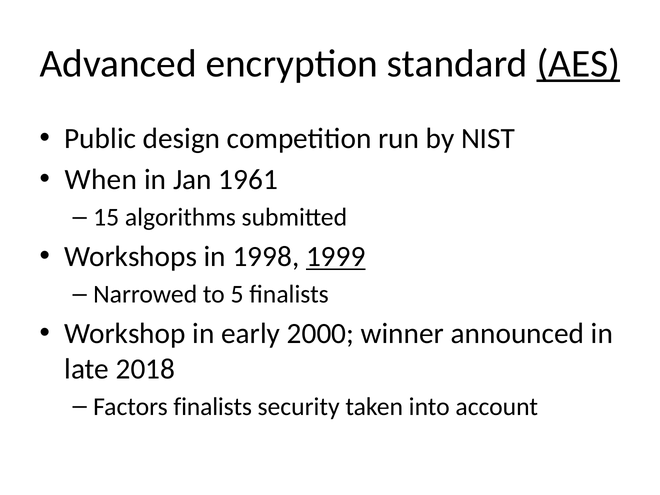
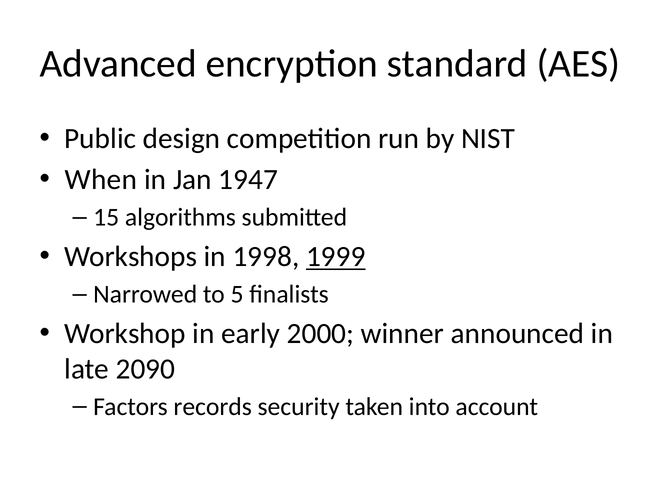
AES underline: present -> none
1961: 1961 -> 1947
2018: 2018 -> 2090
Factors finalists: finalists -> records
